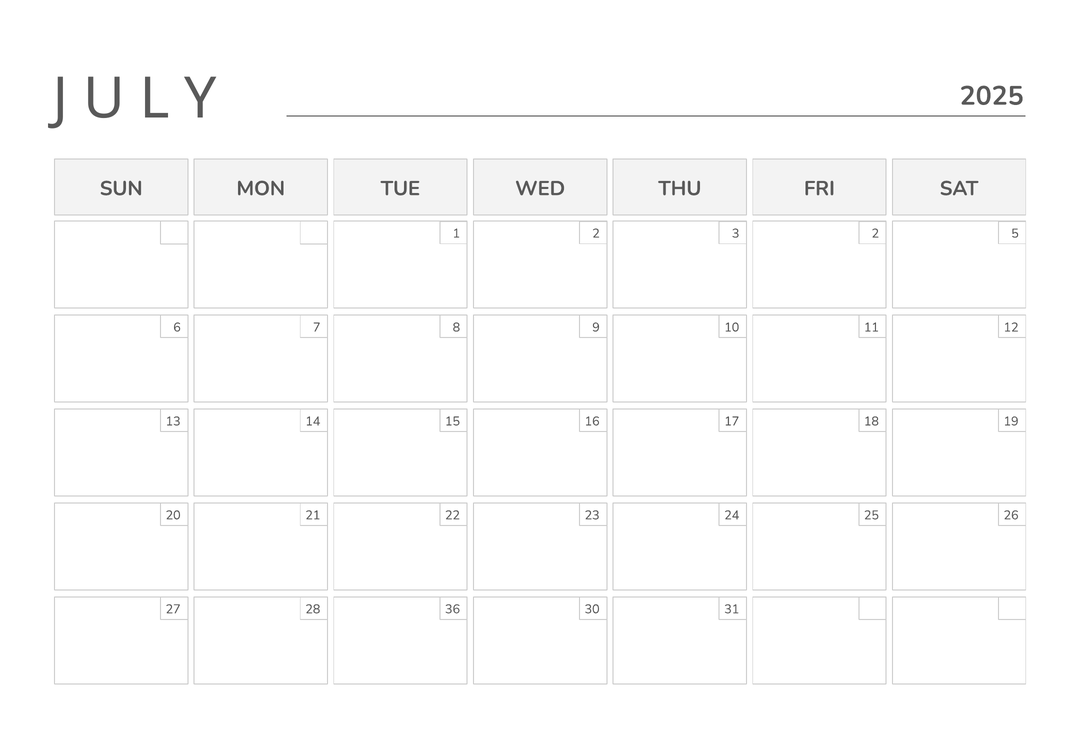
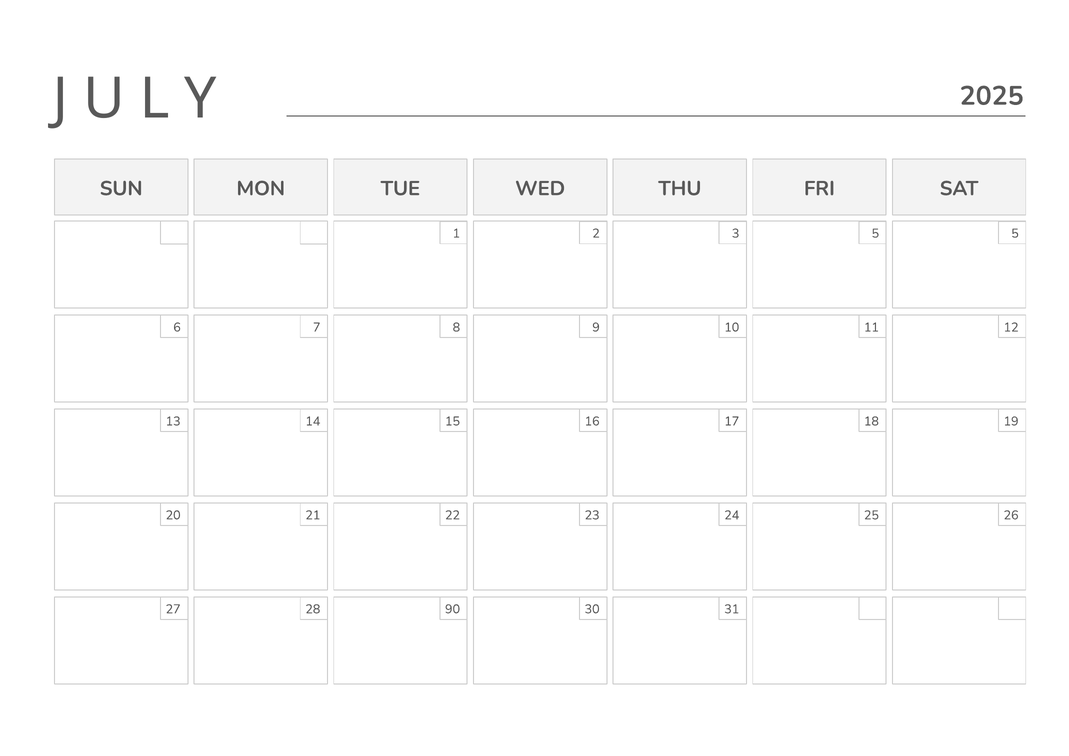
3 2: 2 -> 5
36: 36 -> 90
